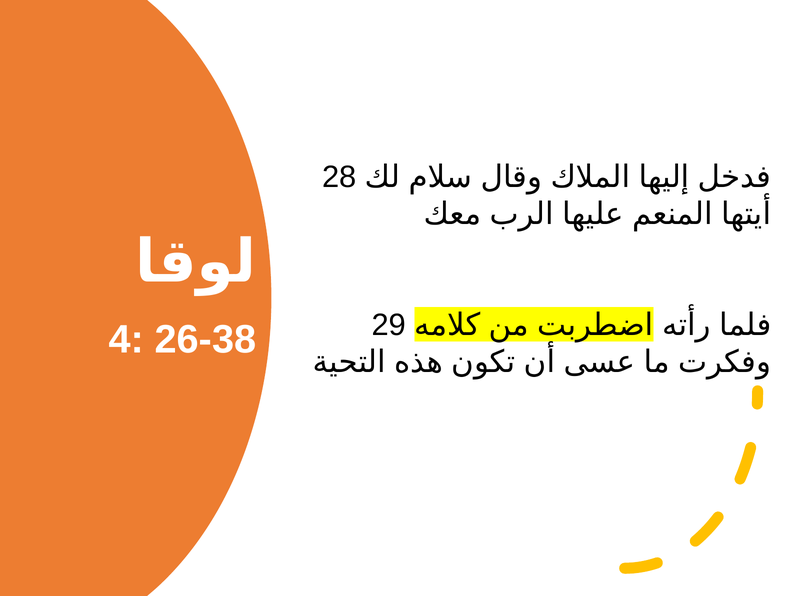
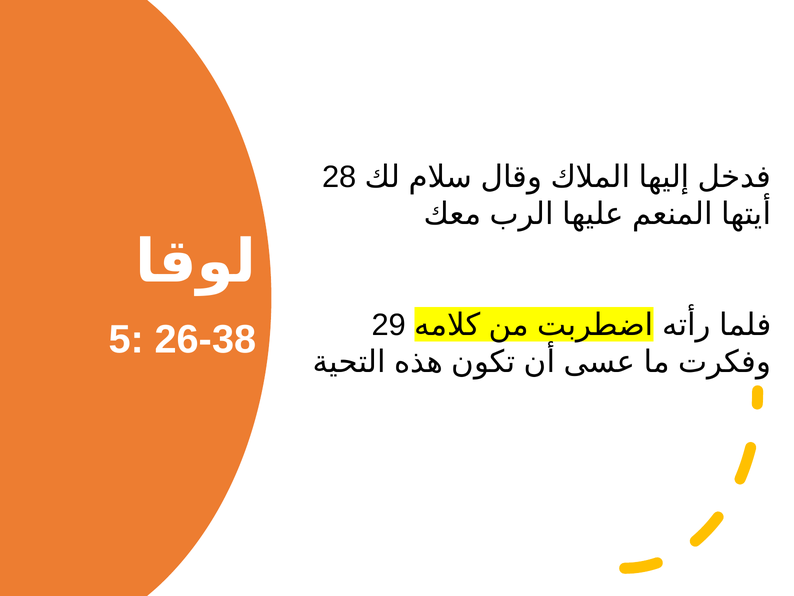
4: 4 -> 5
